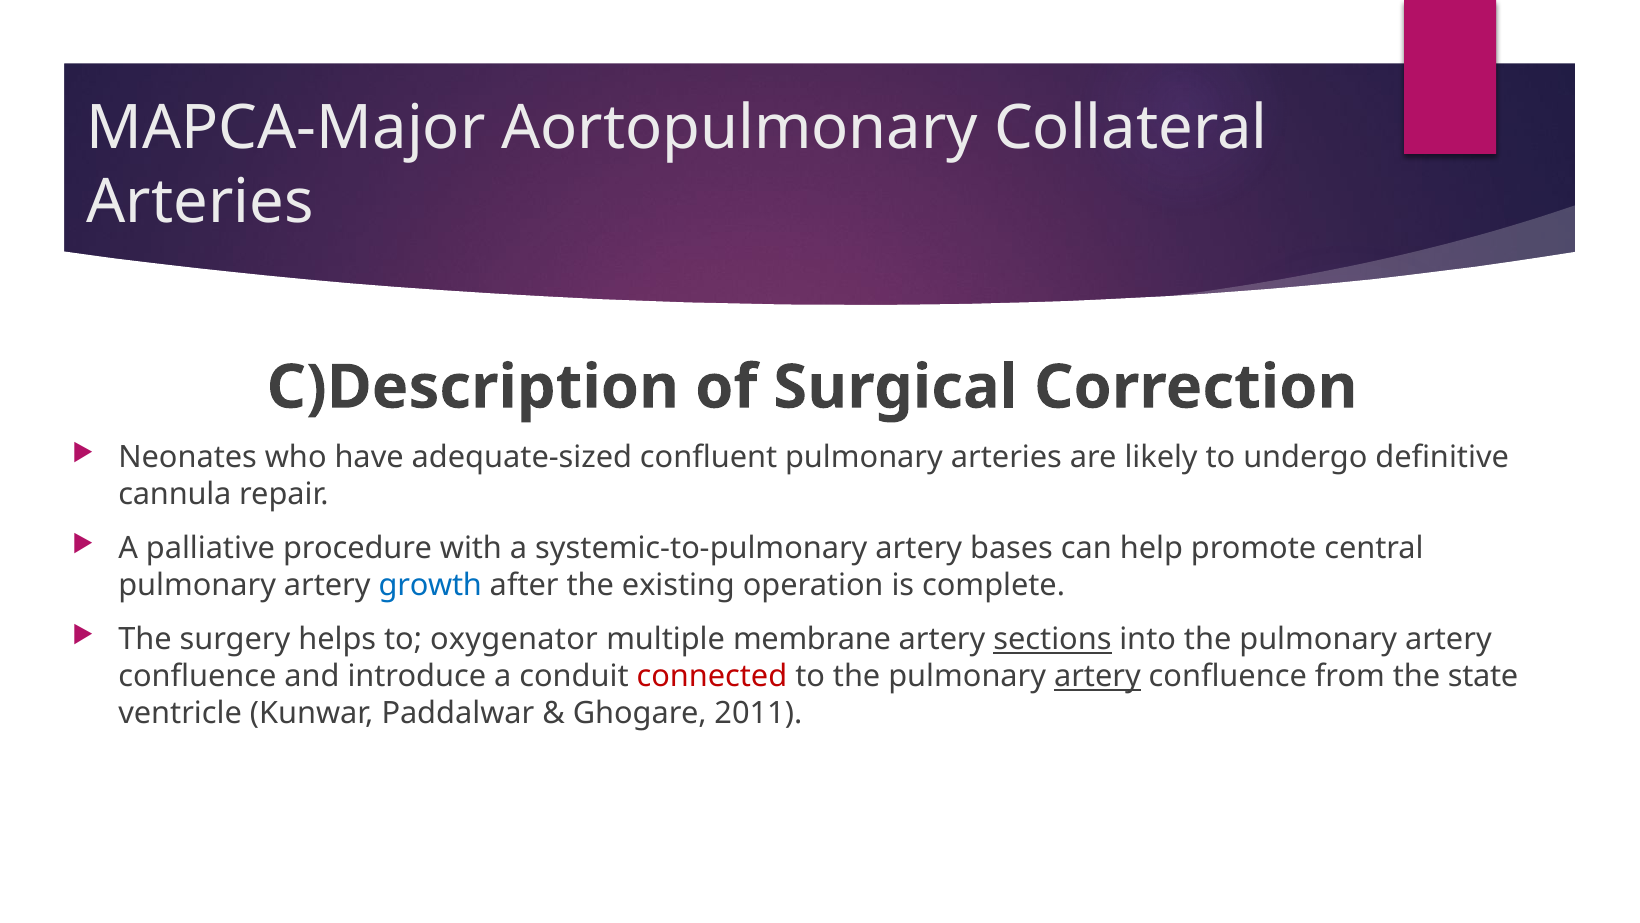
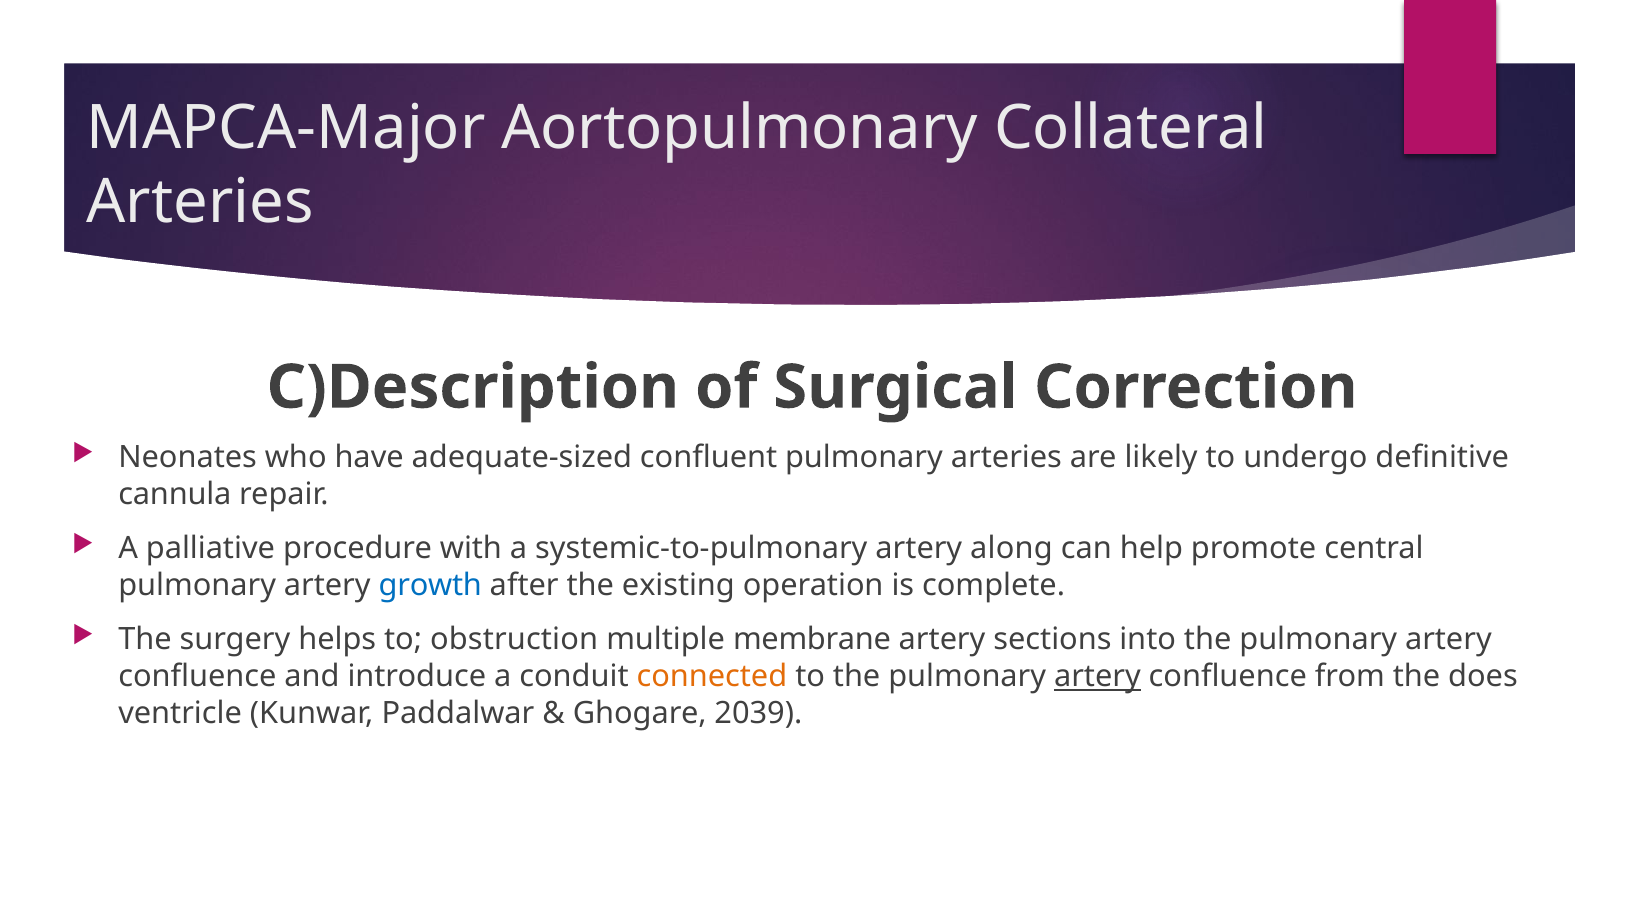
bases: bases -> along
oxygenator: oxygenator -> obstruction
sections underline: present -> none
connected colour: red -> orange
state: state -> does
2011: 2011 -> 2039
